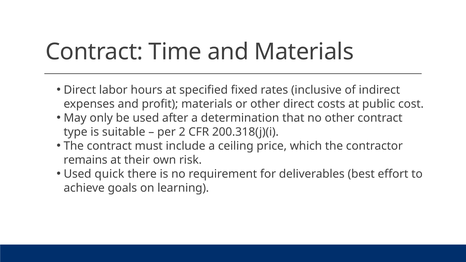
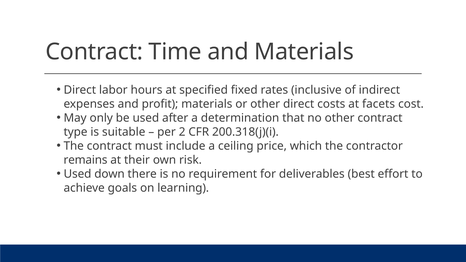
public: public -> facets
quick: quick -> down
